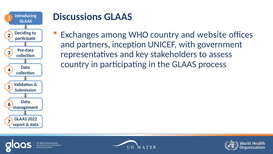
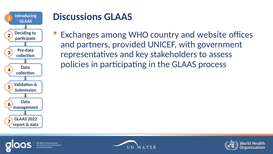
inception: inception -> provided
country at (75, 64): country -> policies
